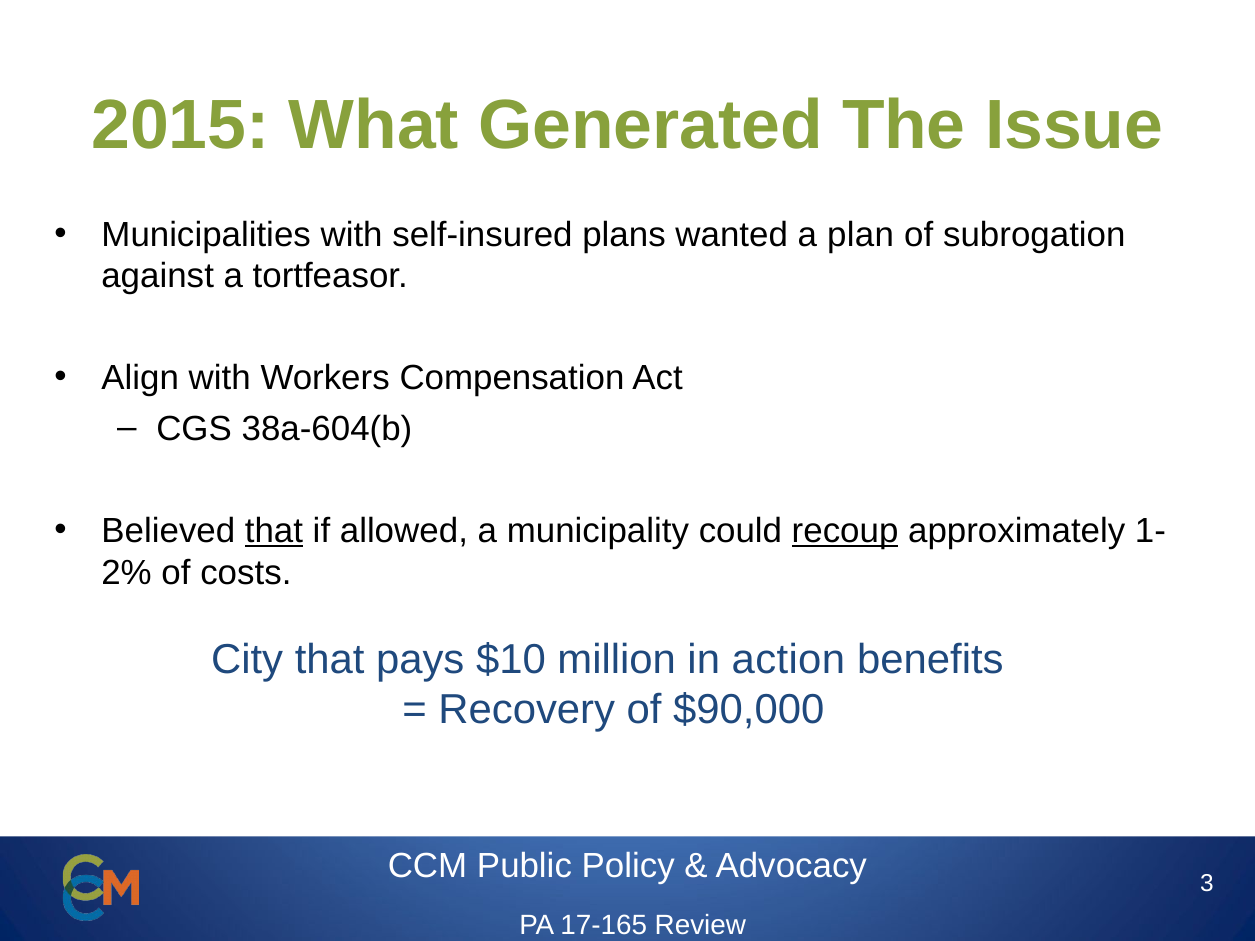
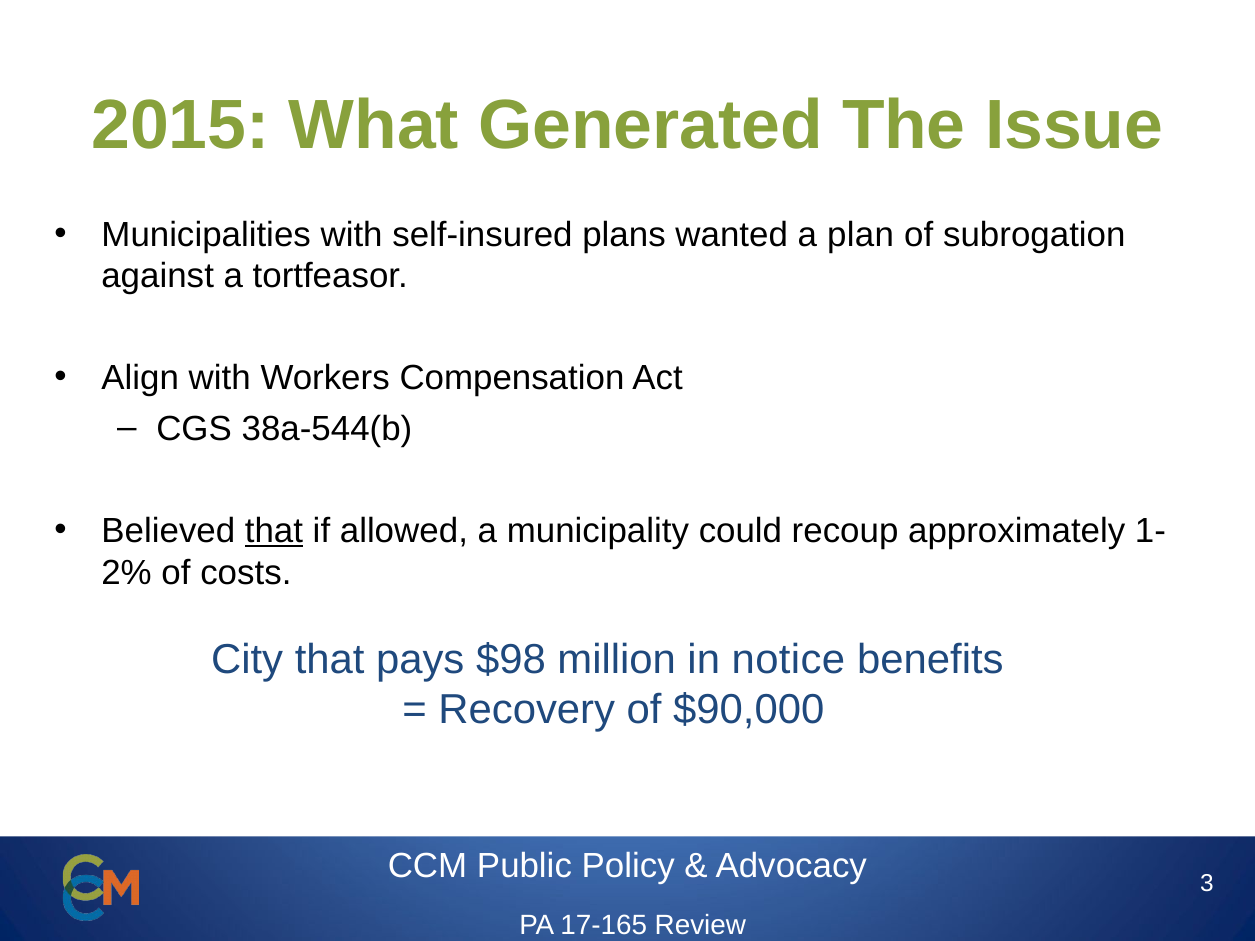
38a-604(b: 38a-604(b -> 38a-544(b
recoup underline: present -> none
$10: $10 -> $98
action: action -> notice
